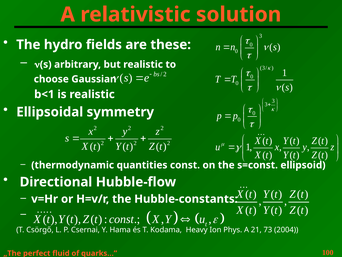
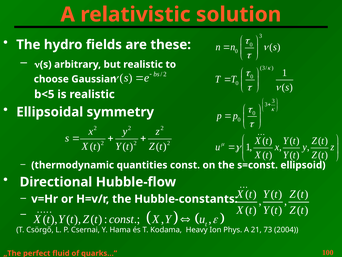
b<1: b<1 -> b<5
